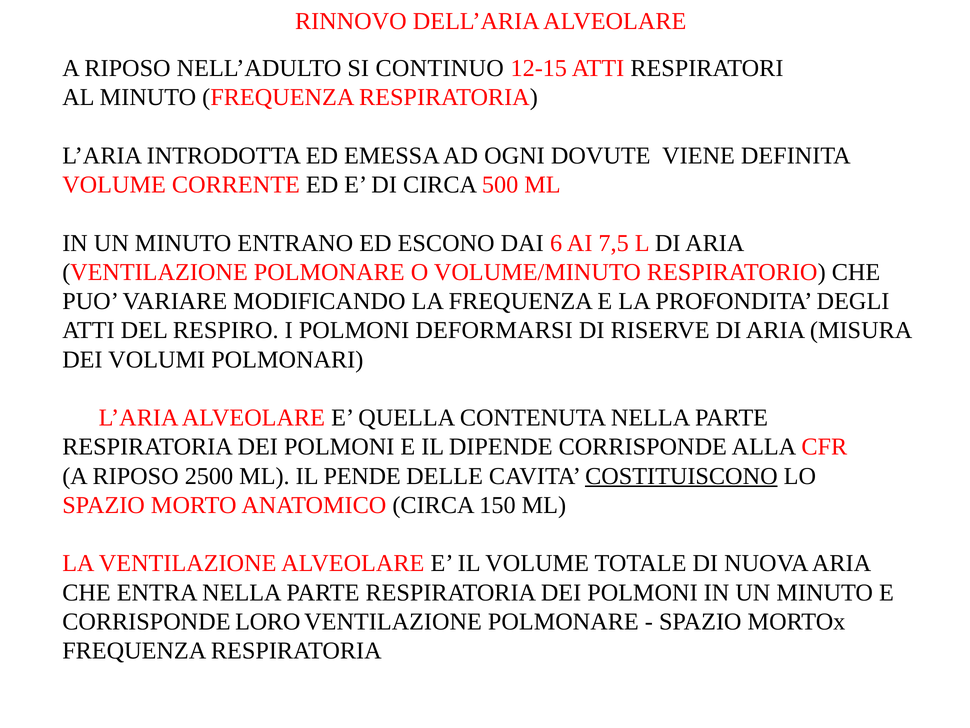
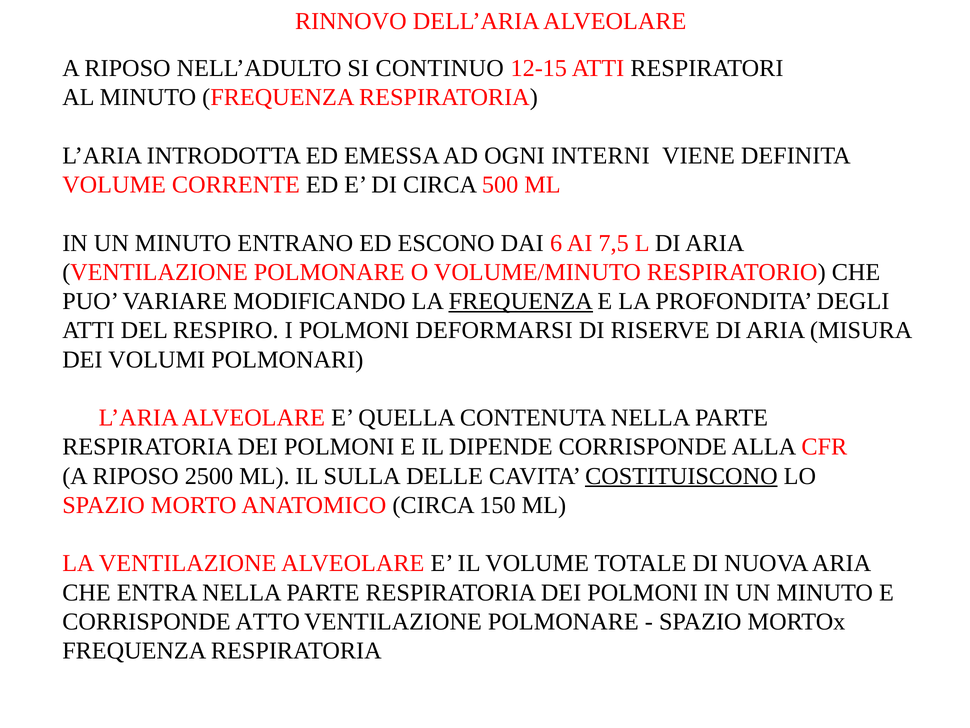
DOVUTE: DOVUTE -> INTERNI
FREQUENZA at (521, 301) underline: none -> present
PENDE: PENDE -> SULLA
LORO: LORO -> ATTO
